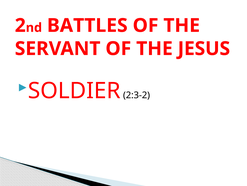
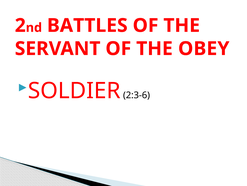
JESUS: JESUS -> OBEY
2:3-2: 2:3-2 -> 2:3-6
